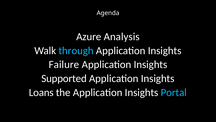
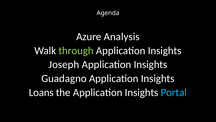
through colour: light blue -> light green
Failure: Failure -> Joseph
Supported: Supported -> Guadagno
